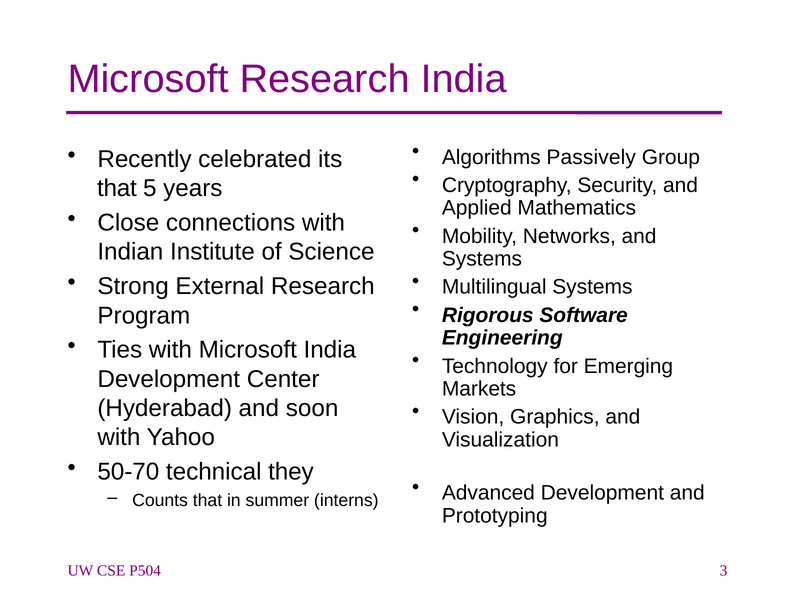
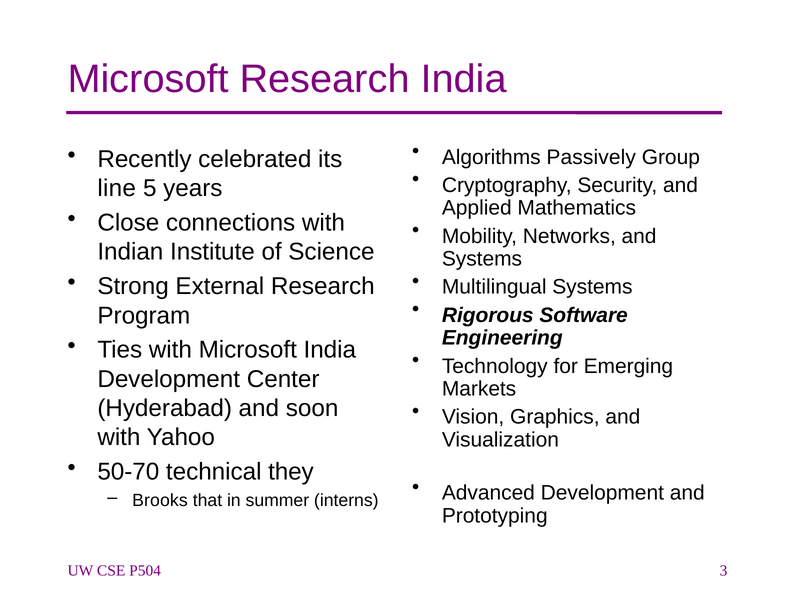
that at (117, 189): that -> line
Counts: Counts -> Brooks
